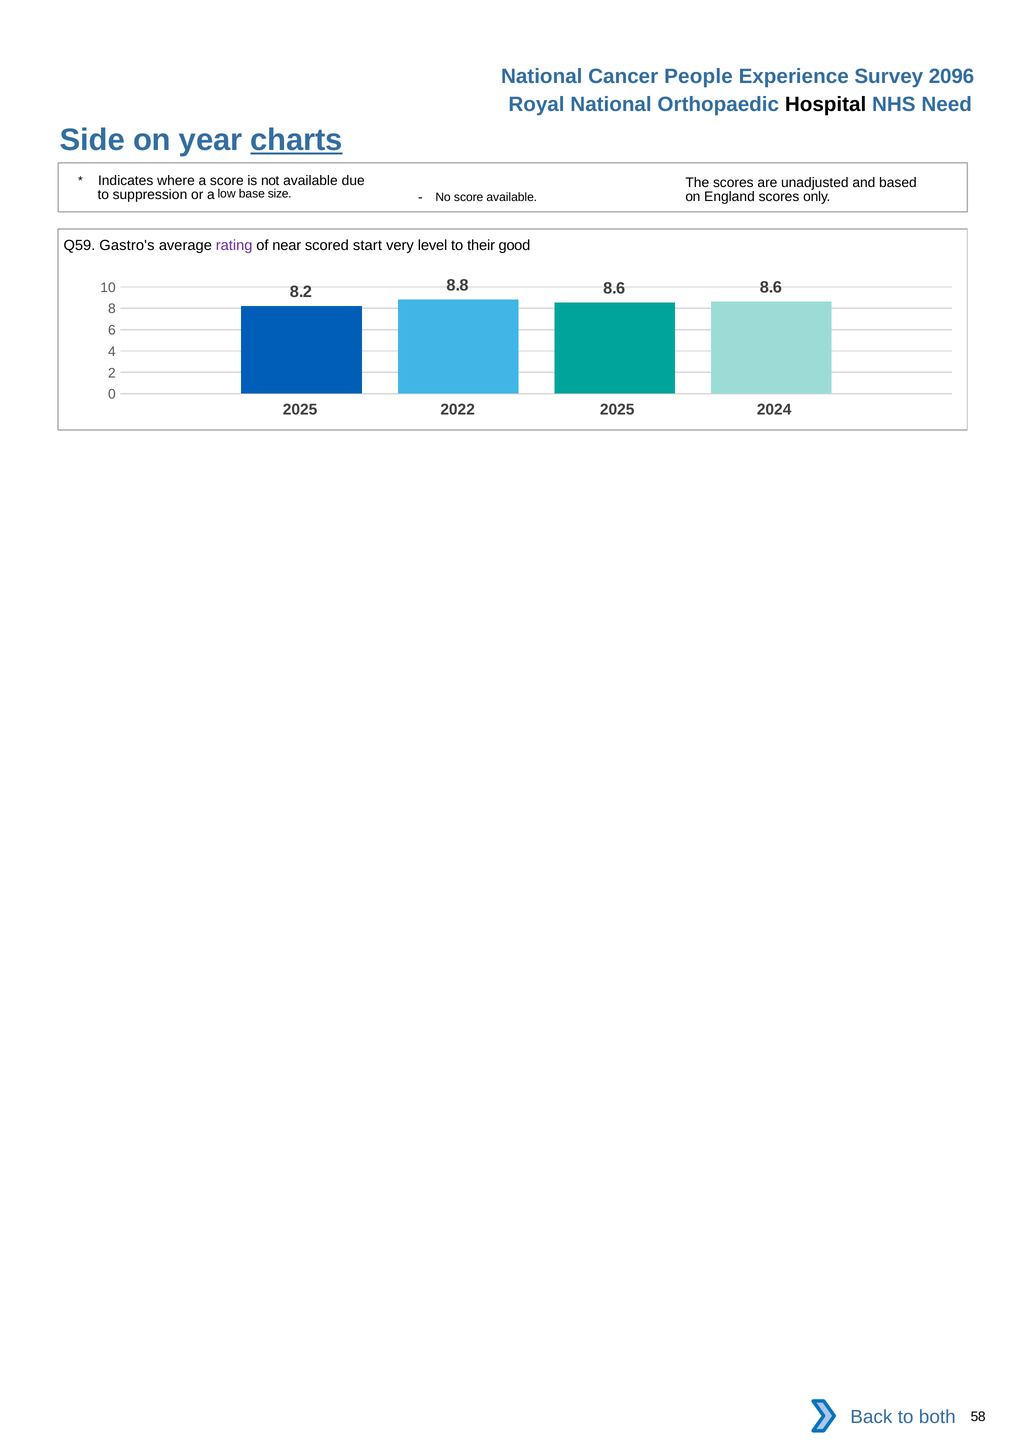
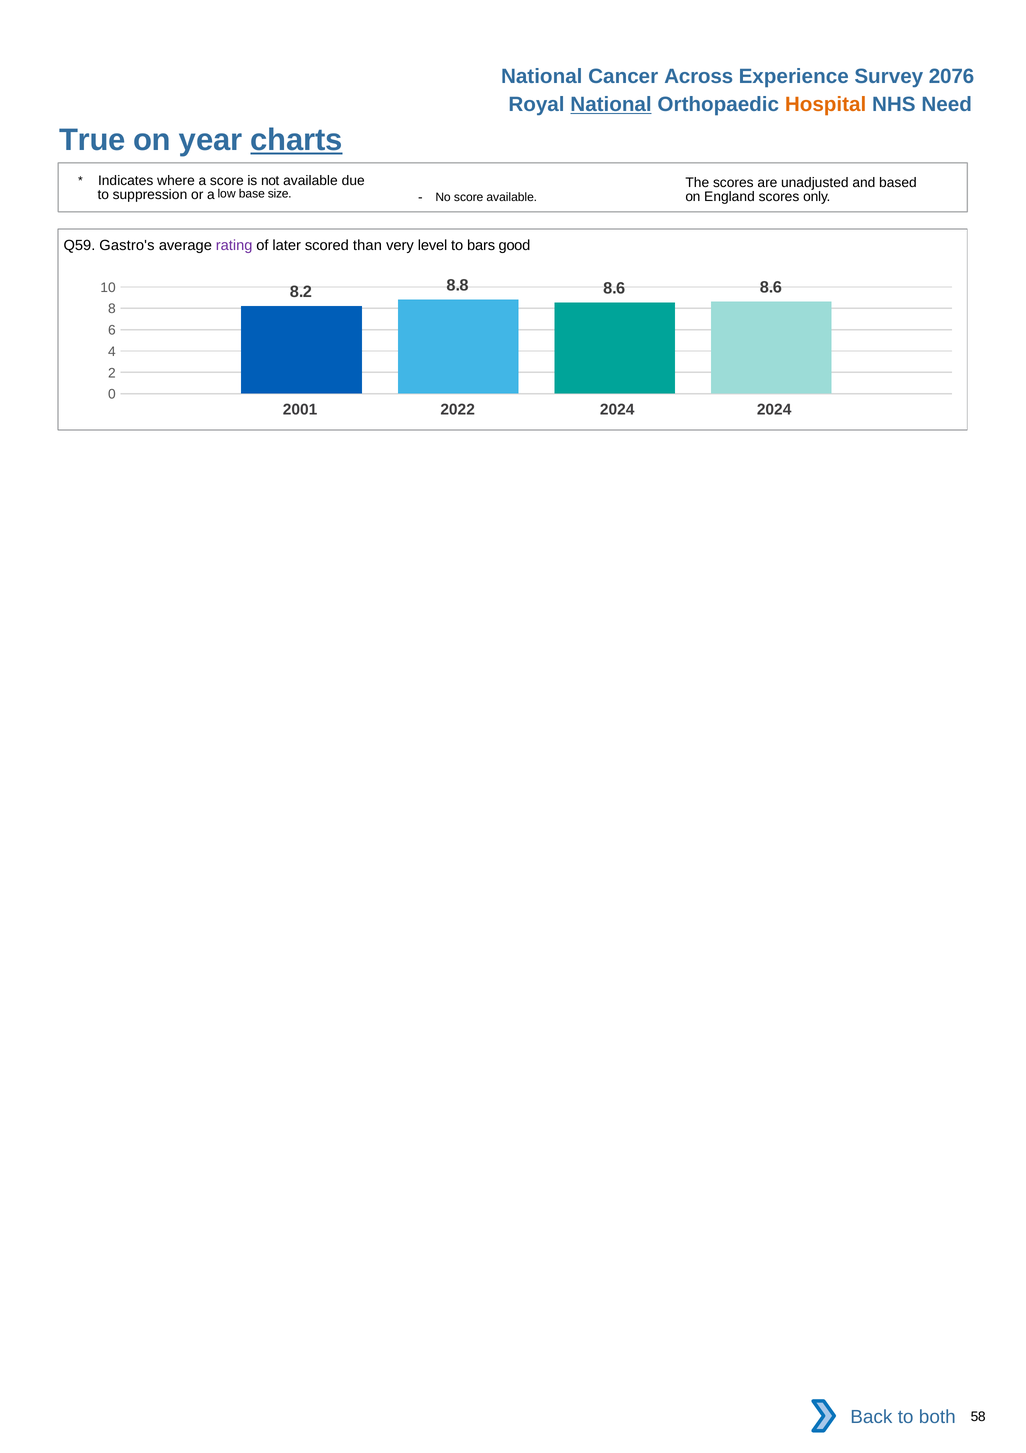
People: People -> Across
2096: 2096 -> 2076
National at (611, 104) underline: none -> present
Hospital colour: black -> orange
Side: Side -> True
near: near -> later
start: start -> than
their: their -> bars
2025 at (300, 409): 2025 -> 2001
2022 2025: 2025 -> 2024
